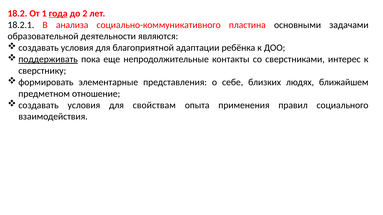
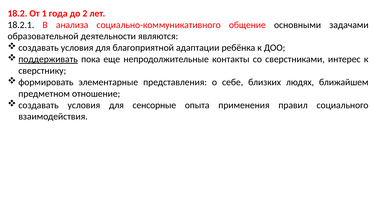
года underline: present -> none
пластина: пластина -> общение
свойствам: свойствам -> сенсорные
